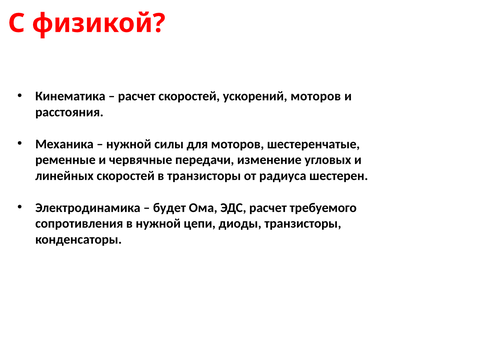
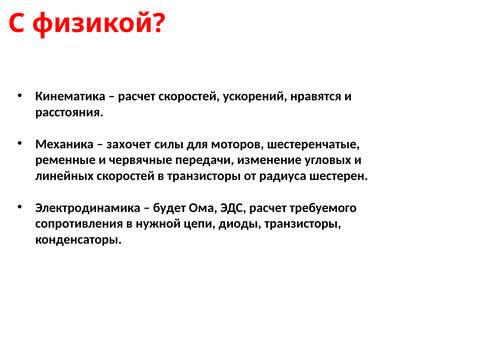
ускорений моторов: моторов -> нравятся
нужной at (129, 144): нужной -> захочет
